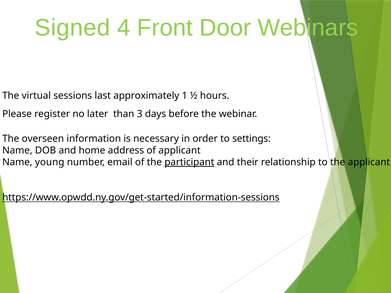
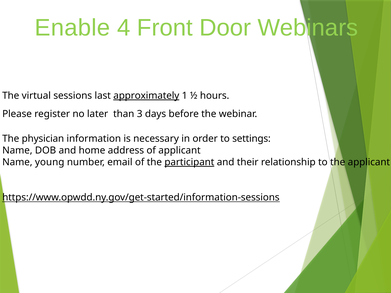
Signed: Signed -> Enable
approximately underline: none -> present
overseen: overseen -> physician
